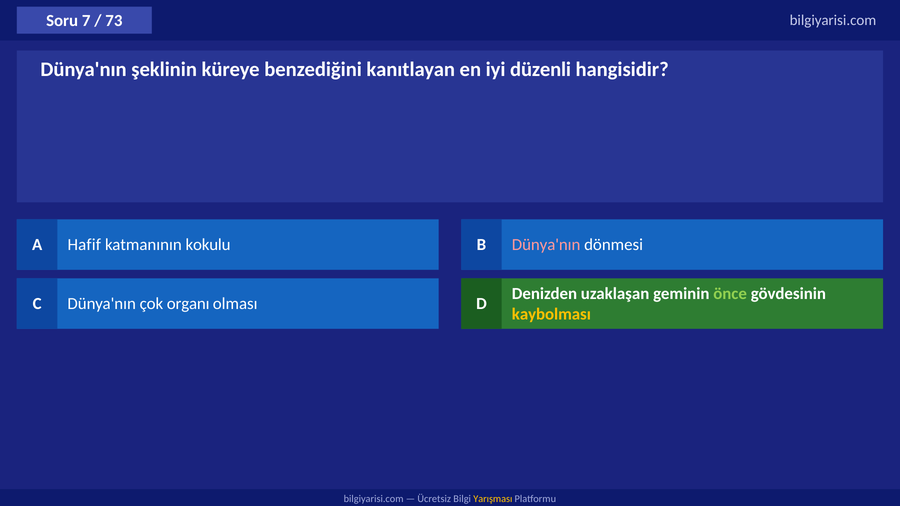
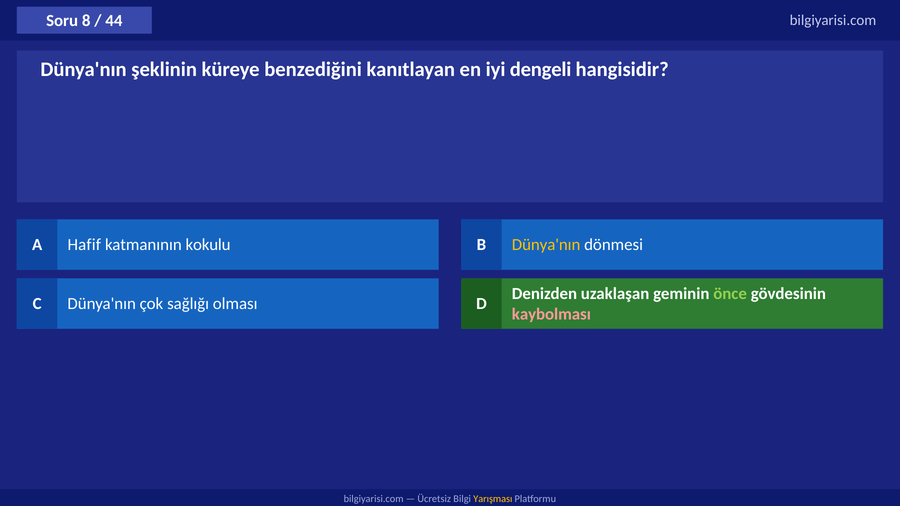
7: 7 -> 8
73: 73 -> 44
düzenli: düzenli -> dengeli
Dünya'nın at (546, 245) colour: pink -> yellow
organı: organı -> sağlığı
kaybolması colour: yellow -> pink
